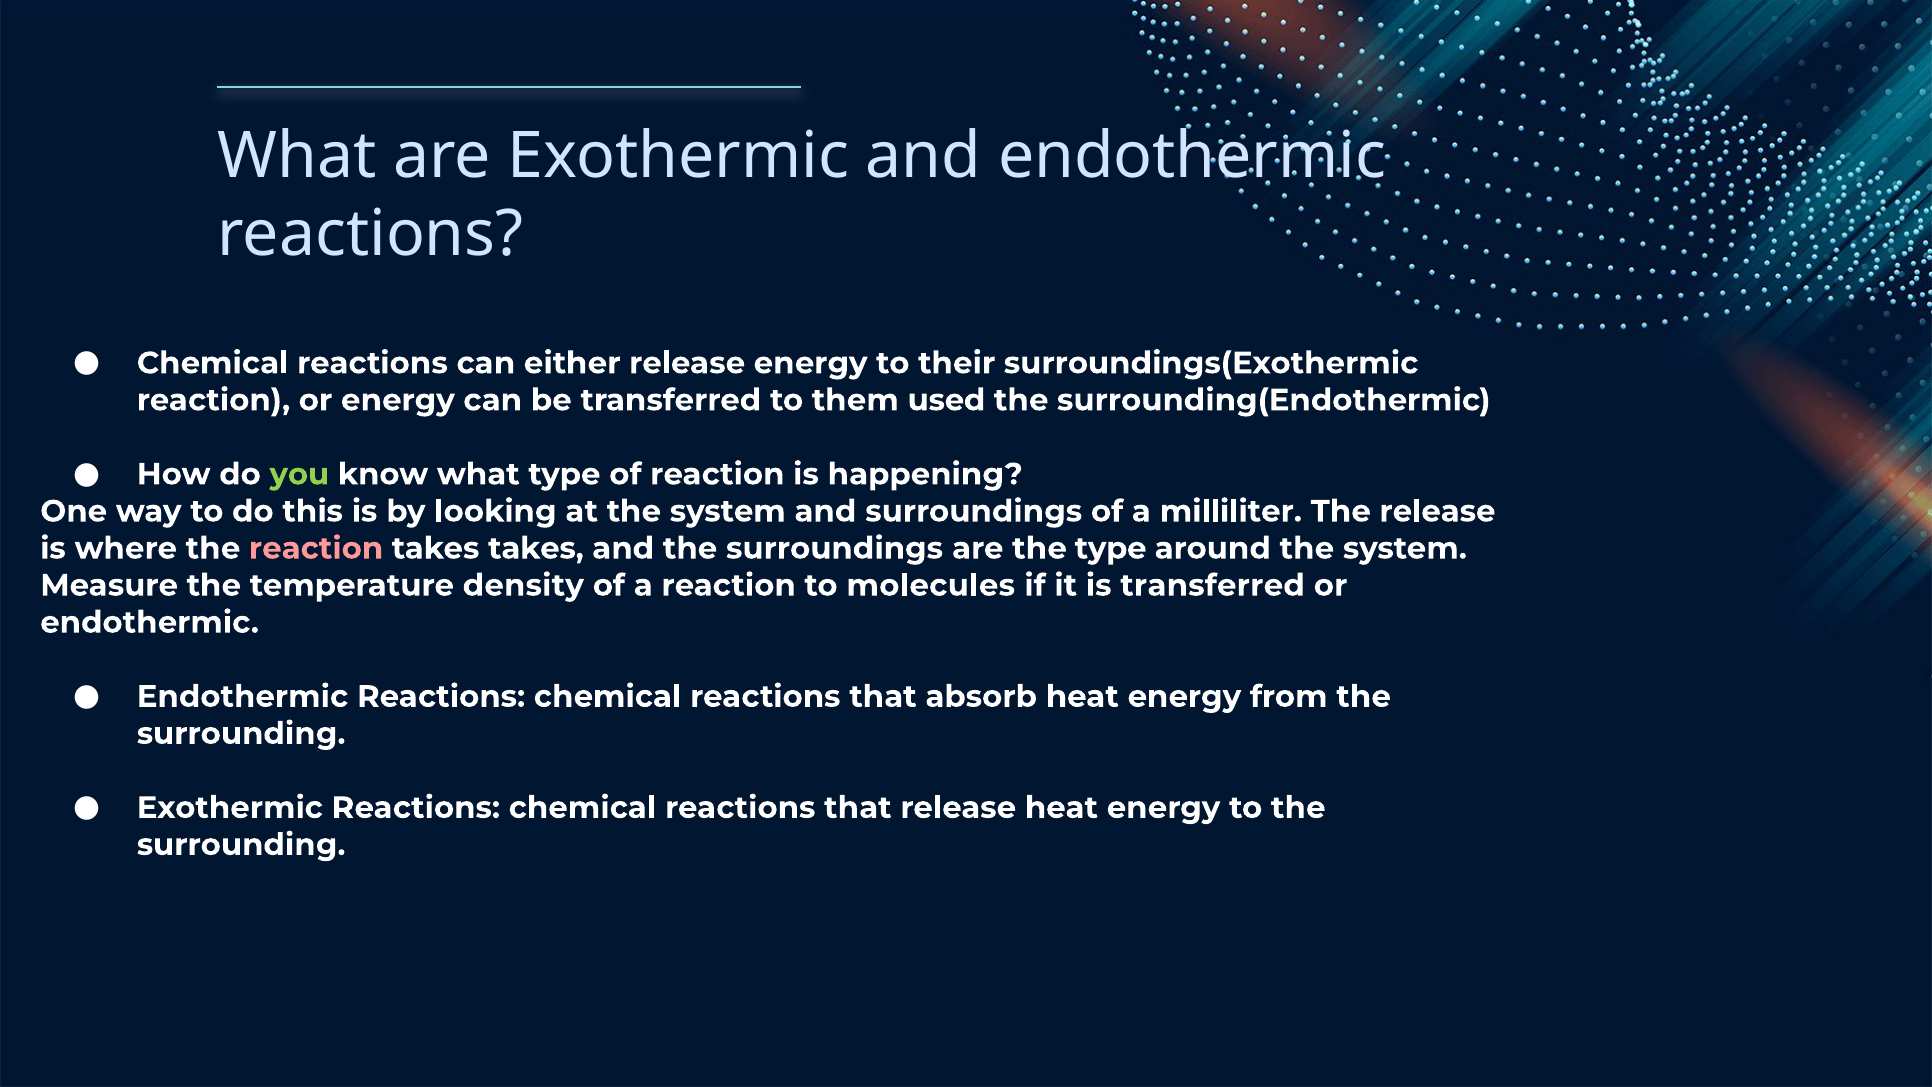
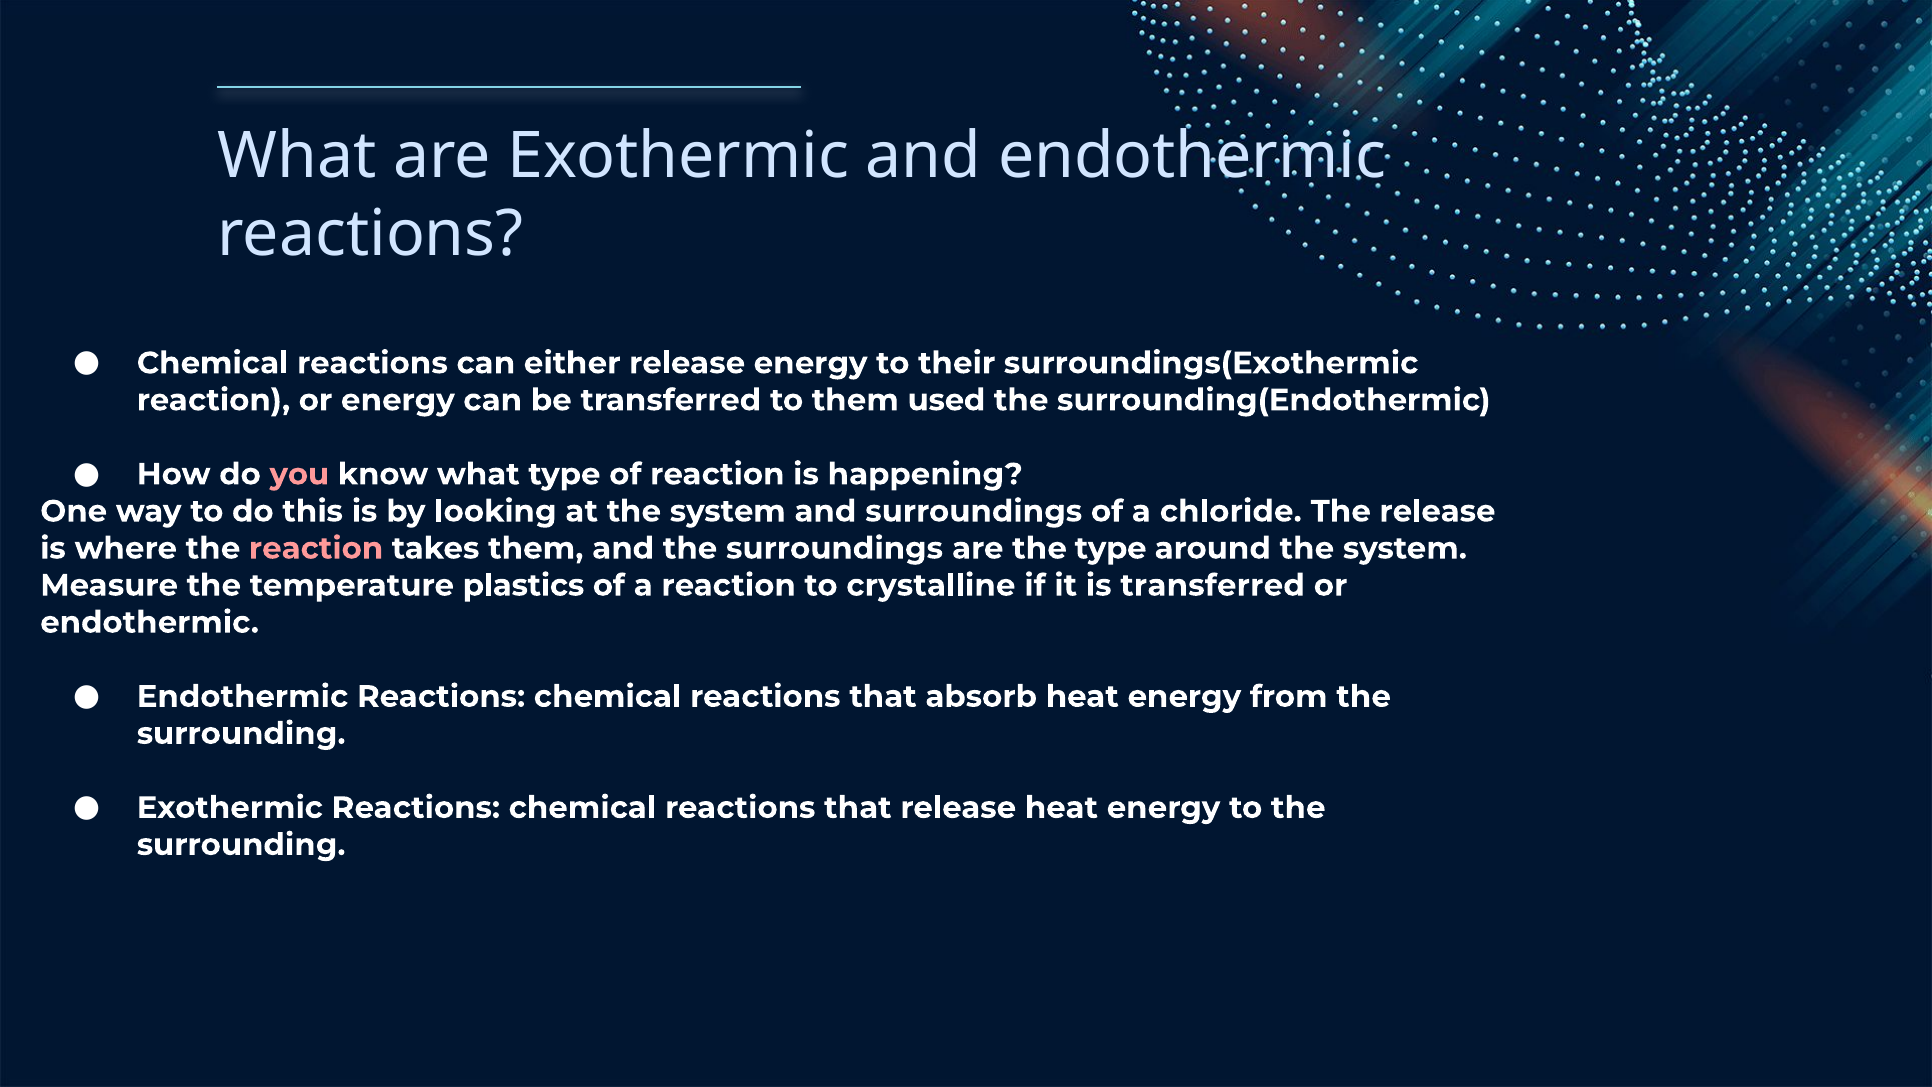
you colour: light green -> pink
milliliter: milliliter -> chloride
takes takes: takes -> them
density: density -> plastics
molecules: molecules -> crystalline
